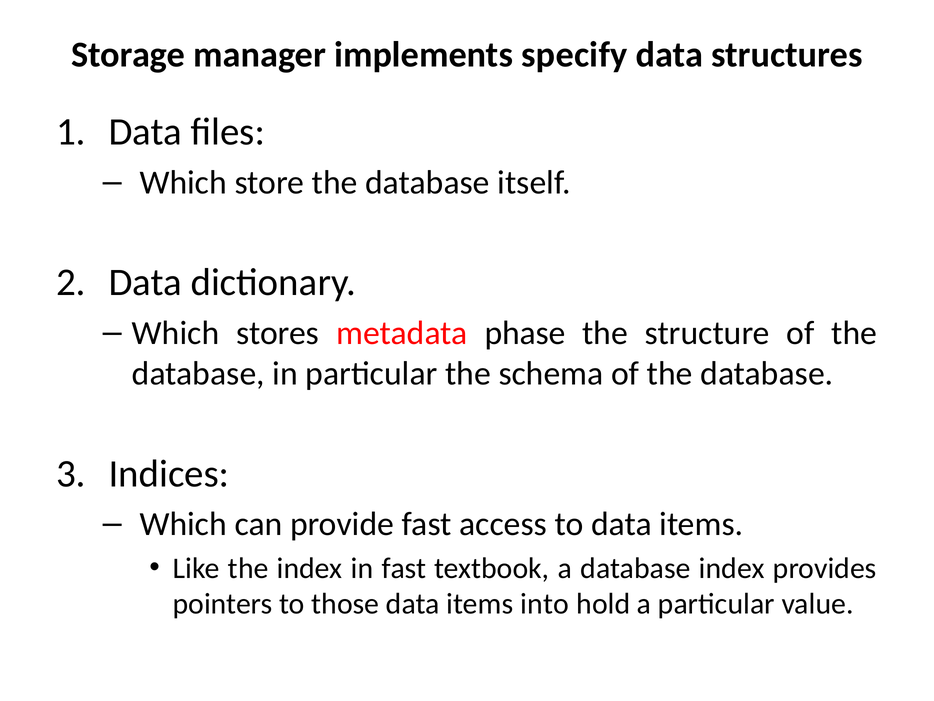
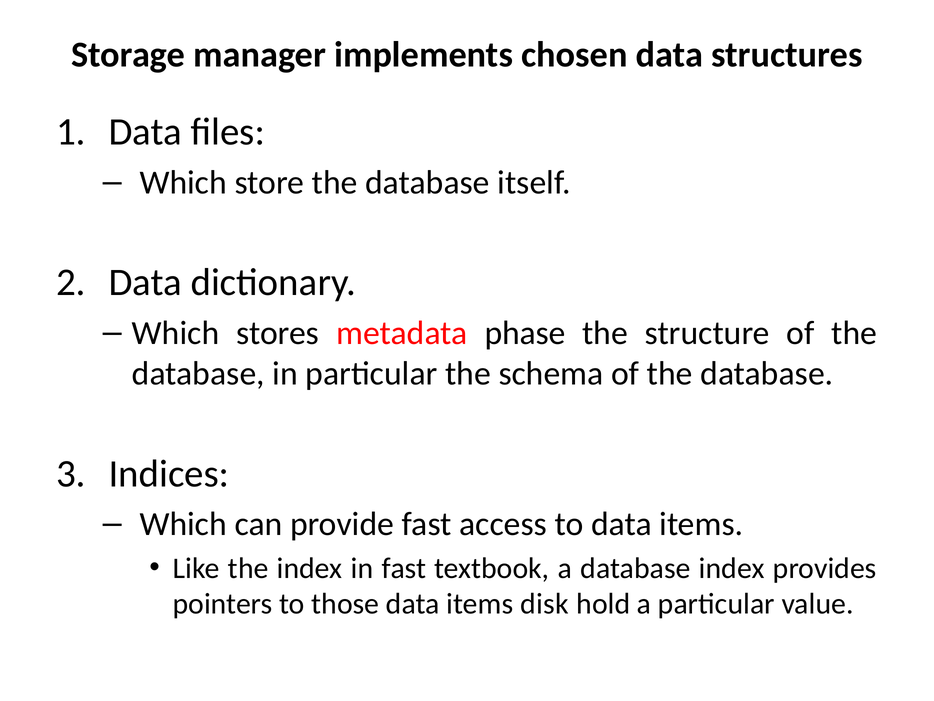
specify: specify -> chosen
into: into -> disk
